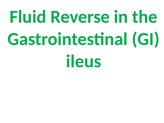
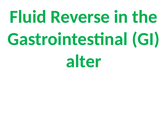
ileus: ileus -> alter
